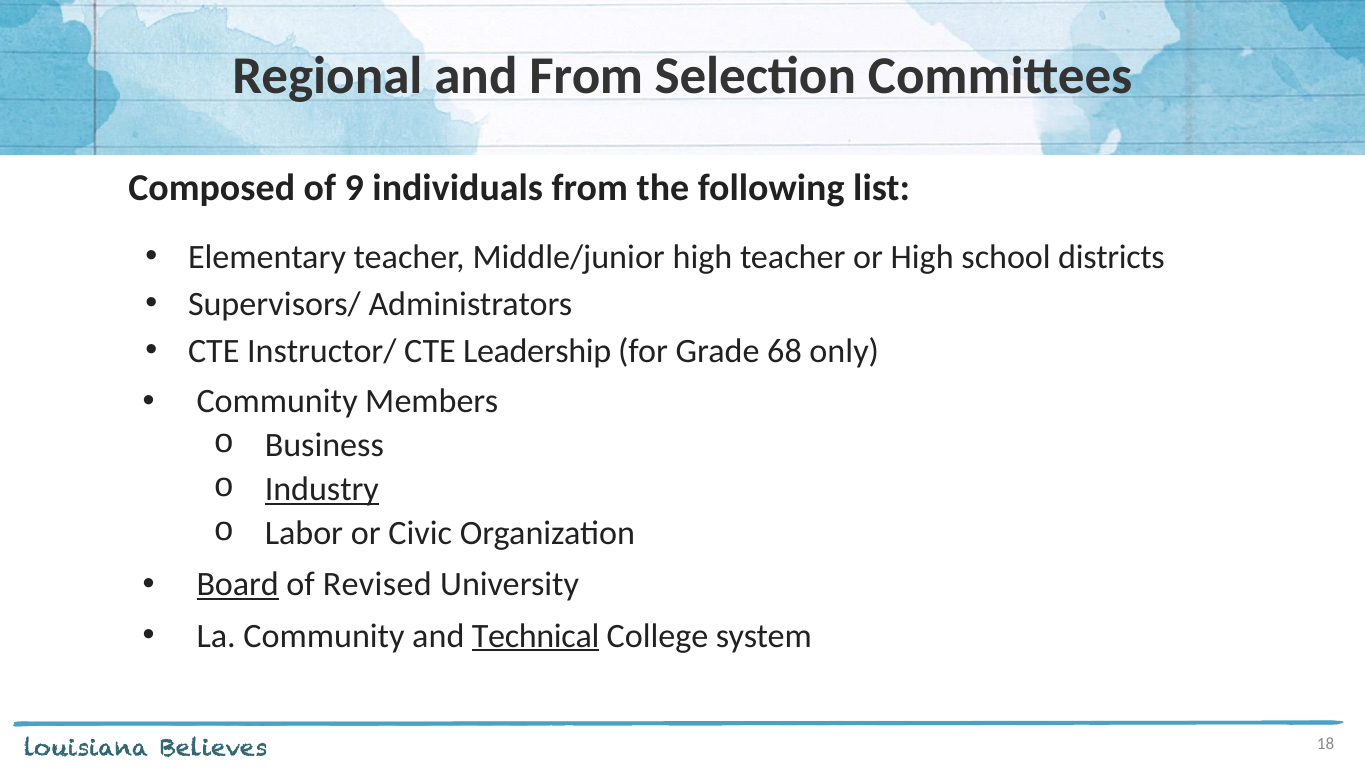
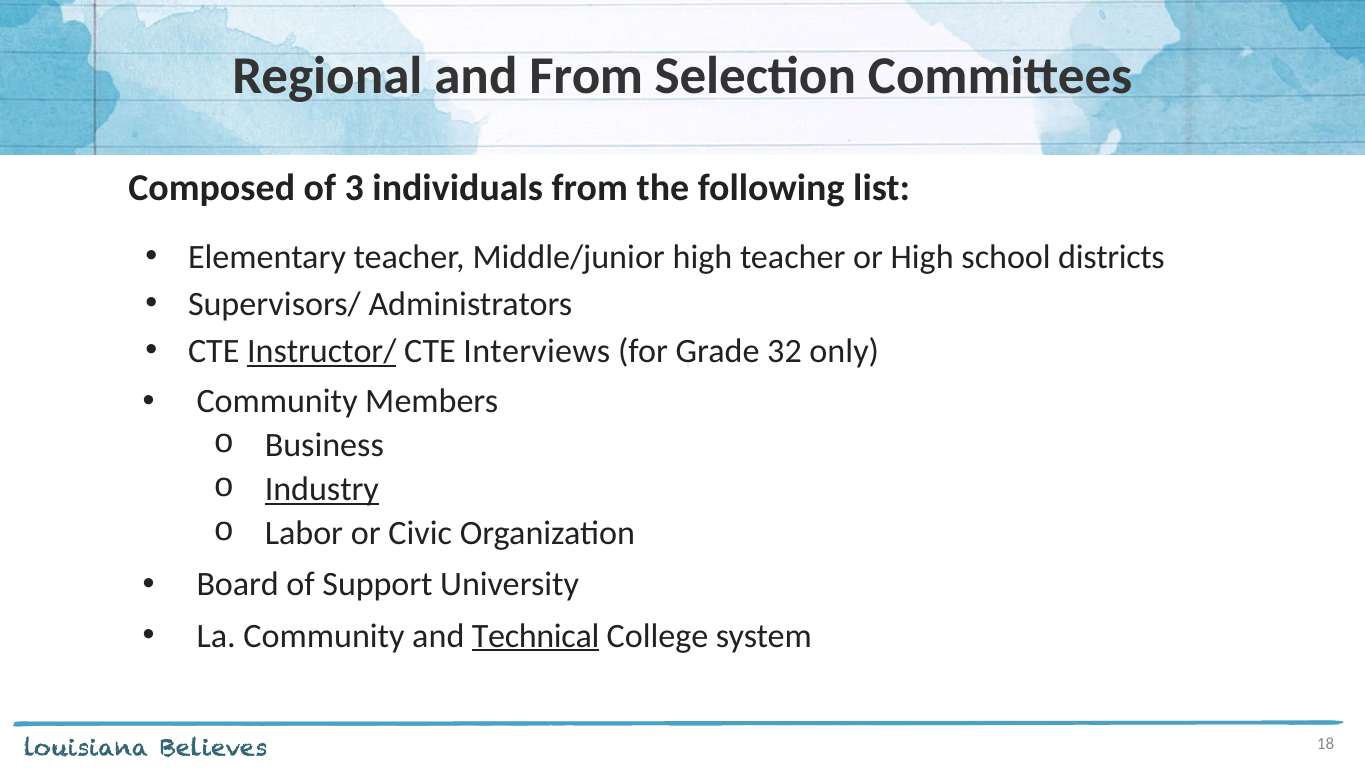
9: 9 -> 3
Instructor/ underline: none -> present
Leadership: Leadership -> Interviews
68: 68 -> 32
Board underline: present -> none
Revised: Revised -> Support
